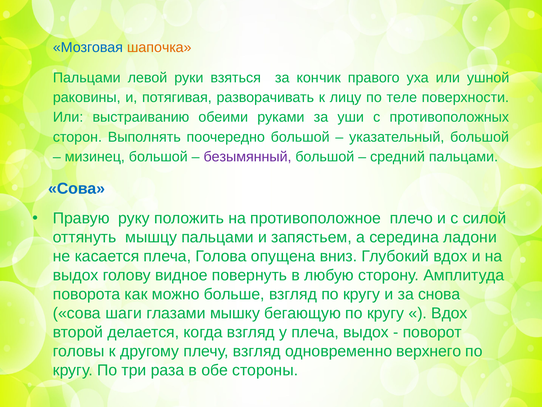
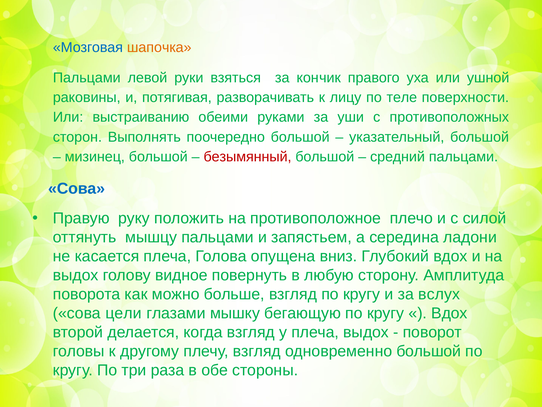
безымянный colour: purple -> red
снова: снова -> вслух
шаги: шаги -> цели
одновременно верхнего: верхнего -> большой
